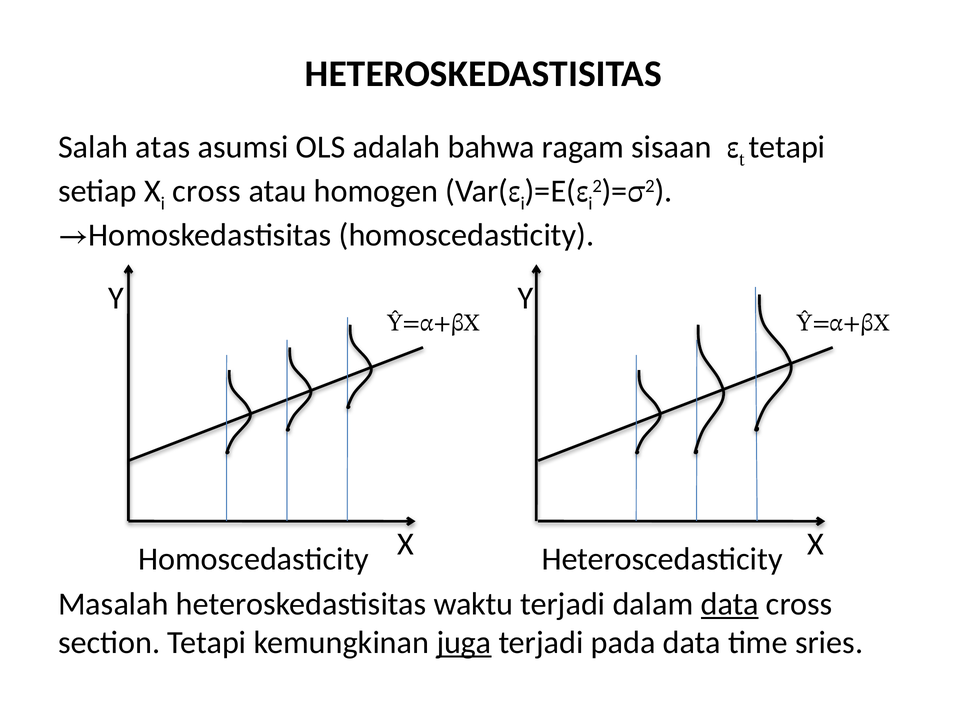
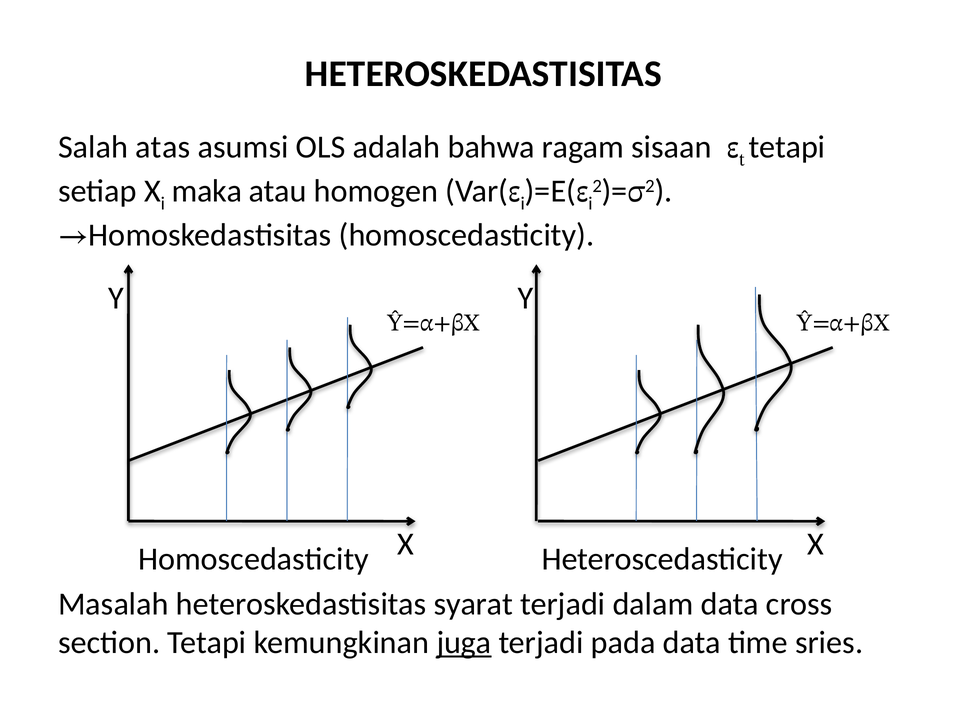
cross at (207, 191): cross -> maka
waktu: waktu -> syarat
data at (730, 604) underline: present -> none
